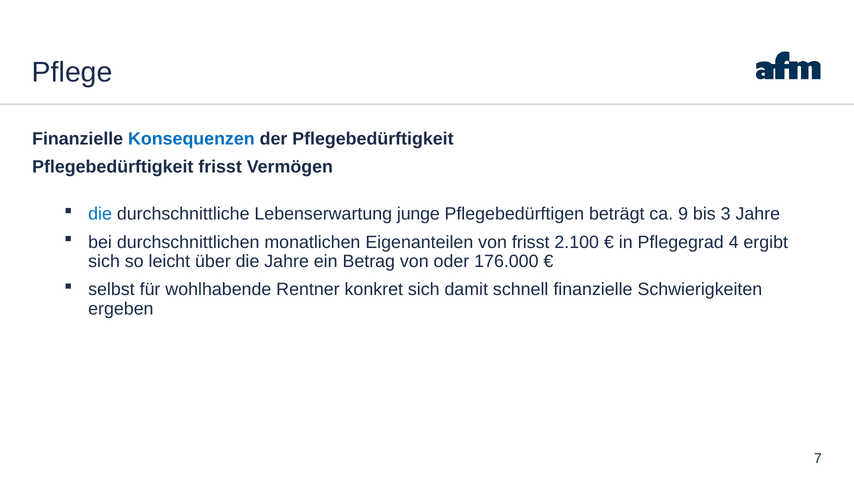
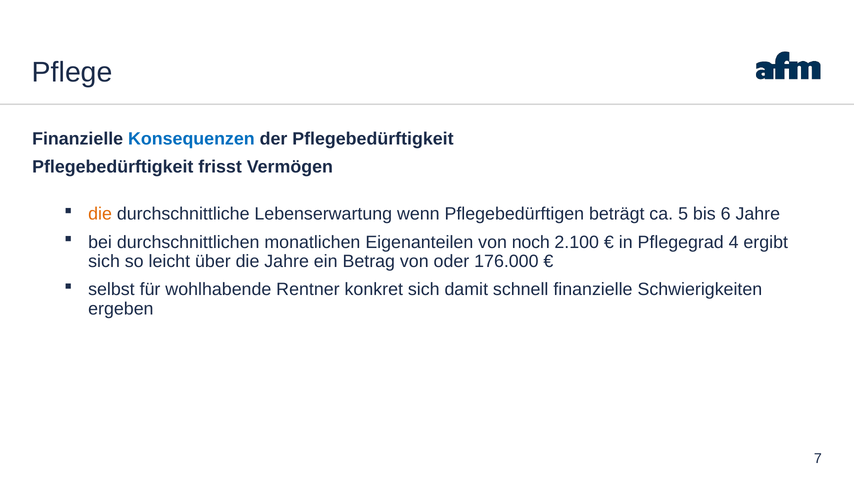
die at (100, 214) colour: blue -> orange
junge: junge -> wenn
9: 9 -> 5
3: 3 -> 6
von frisst: frisst -> noch
